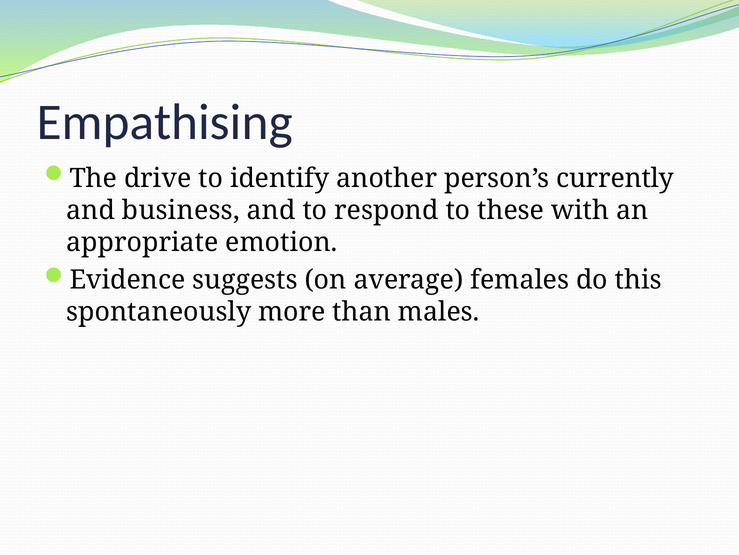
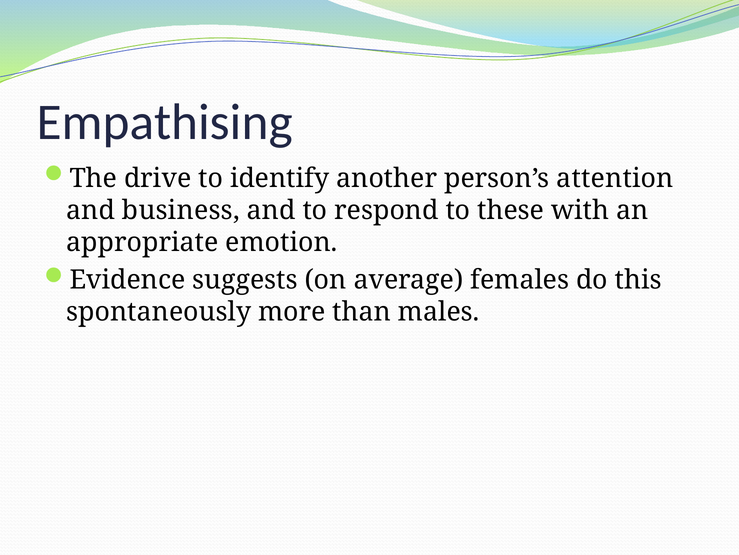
currently: currently -> attention
